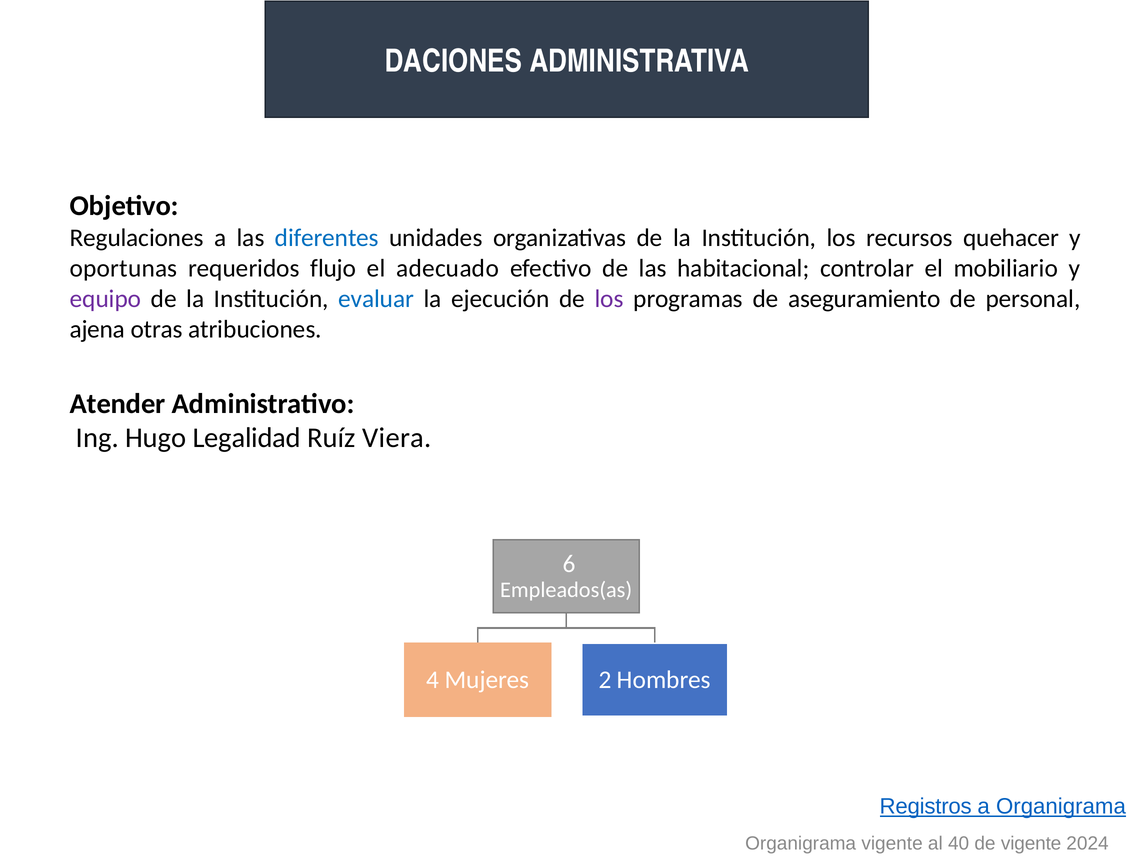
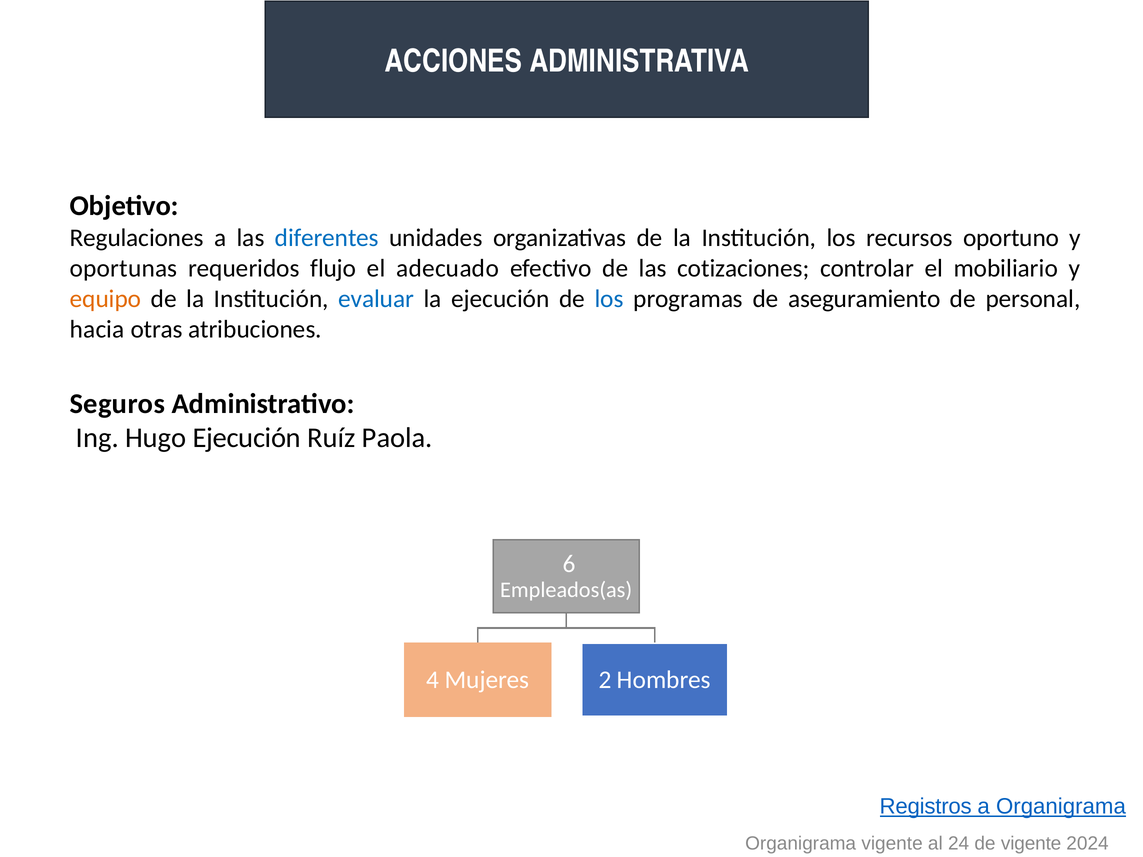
DACIONES: DACIONES -> ACCIONES
quehacer: quehacer -> oportuno
habitacional: habitacional -> cotizaciones
equipo colour: purple -> orange
los at (609, 299) colour: purple -> blue
ajena: ajena -> hacia
Atender: Atender -> Seguros
Hugo Legalidad: Legalidad -> Ejecución
Viera: Viera -> Paola
40: 40 -> 24
